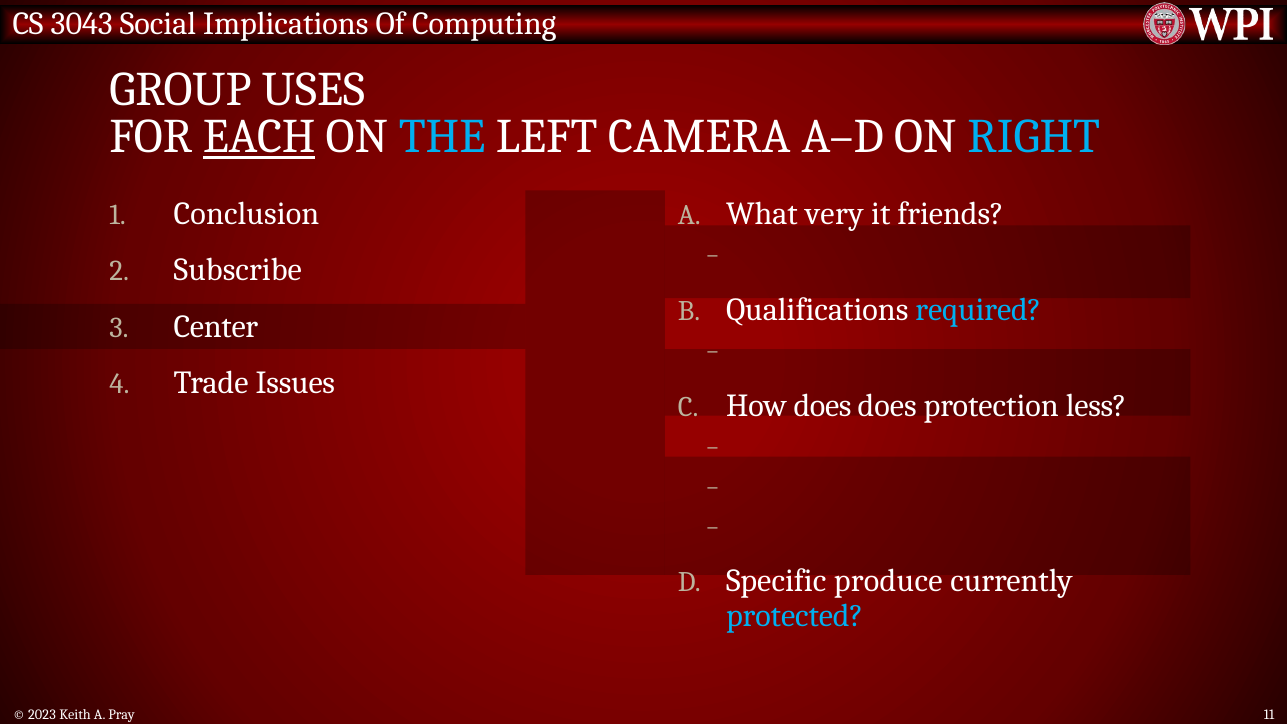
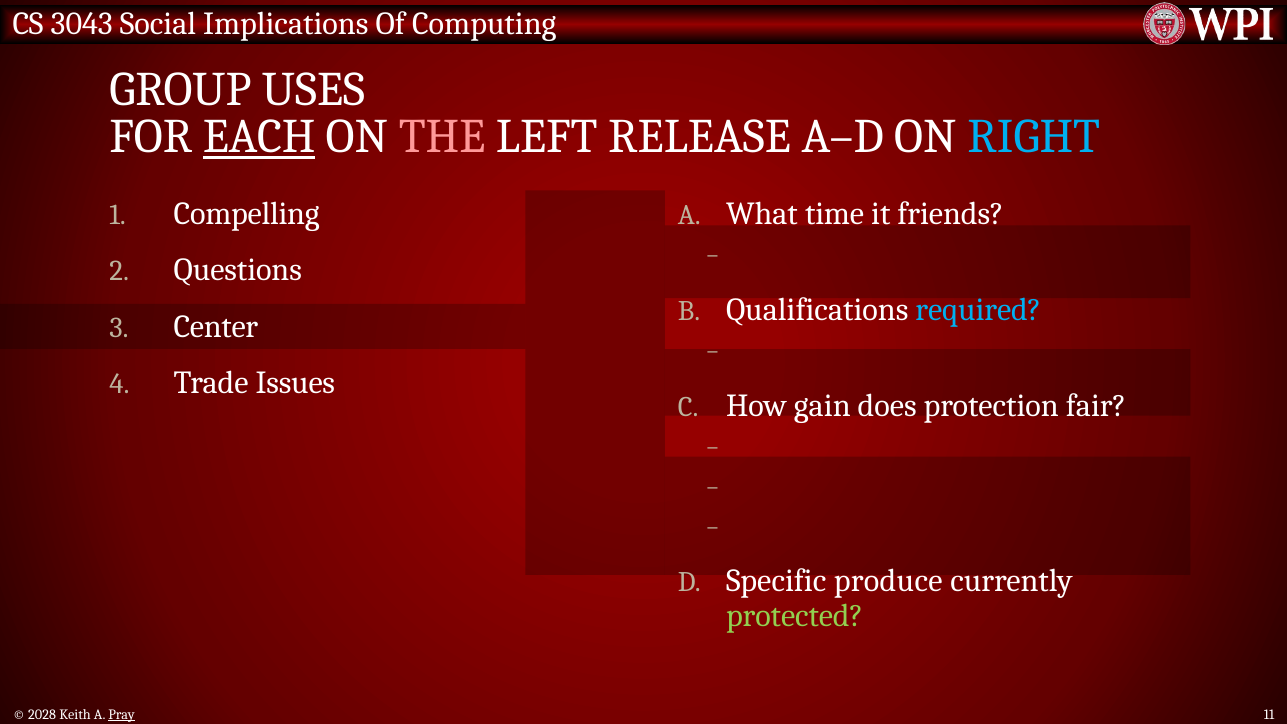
THE colour: light blue -> pink
CAMERA: CAMERA -> RELEASE
Conclusion: Conclusion -> Compelling
very: very -> time
Subscribe: Subscribe -> Questions
How does: does -> gain
less: less -> fair
protected colour: light blue -> light green
2023: 2023 -> 2028
Pray underline: none -> present
